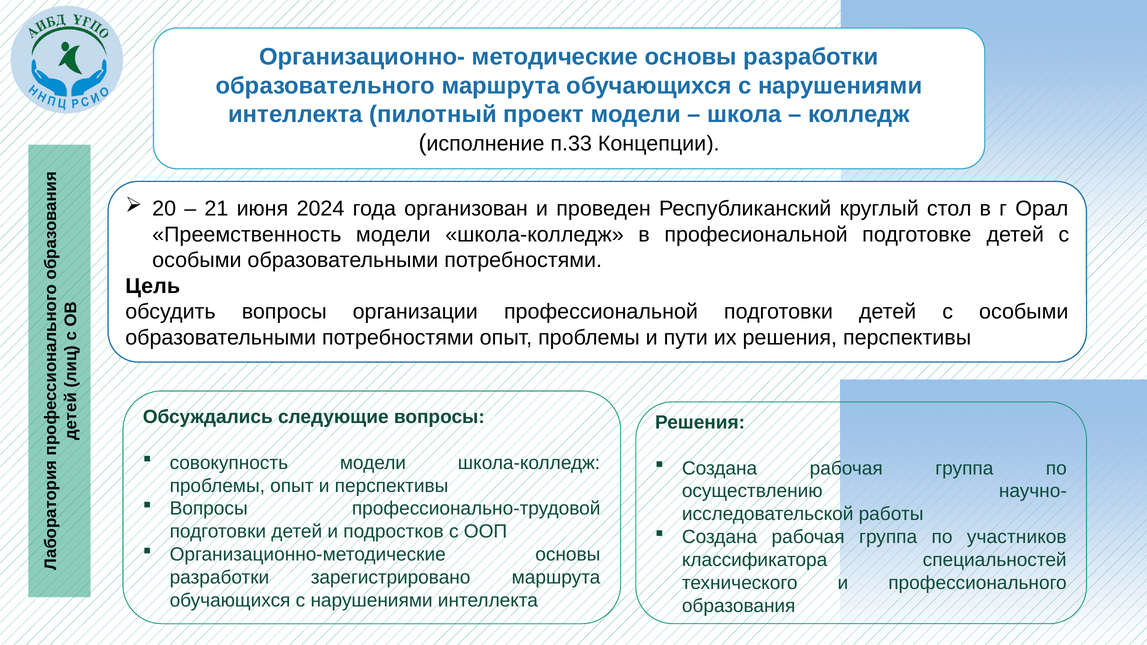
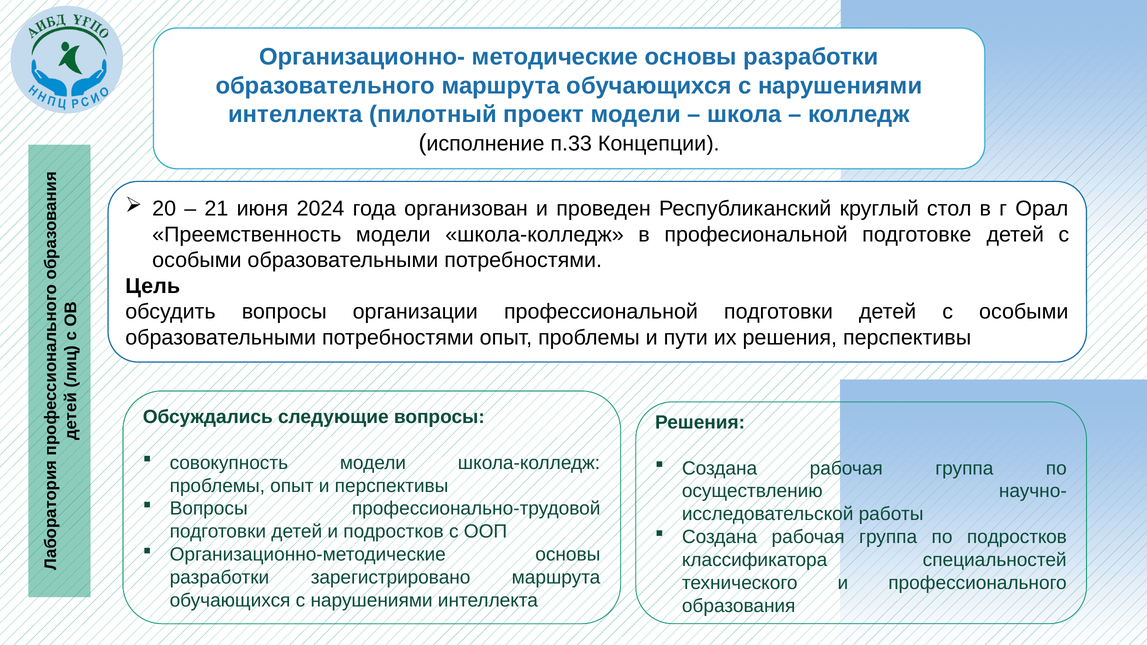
по участников: участников -> подростков
